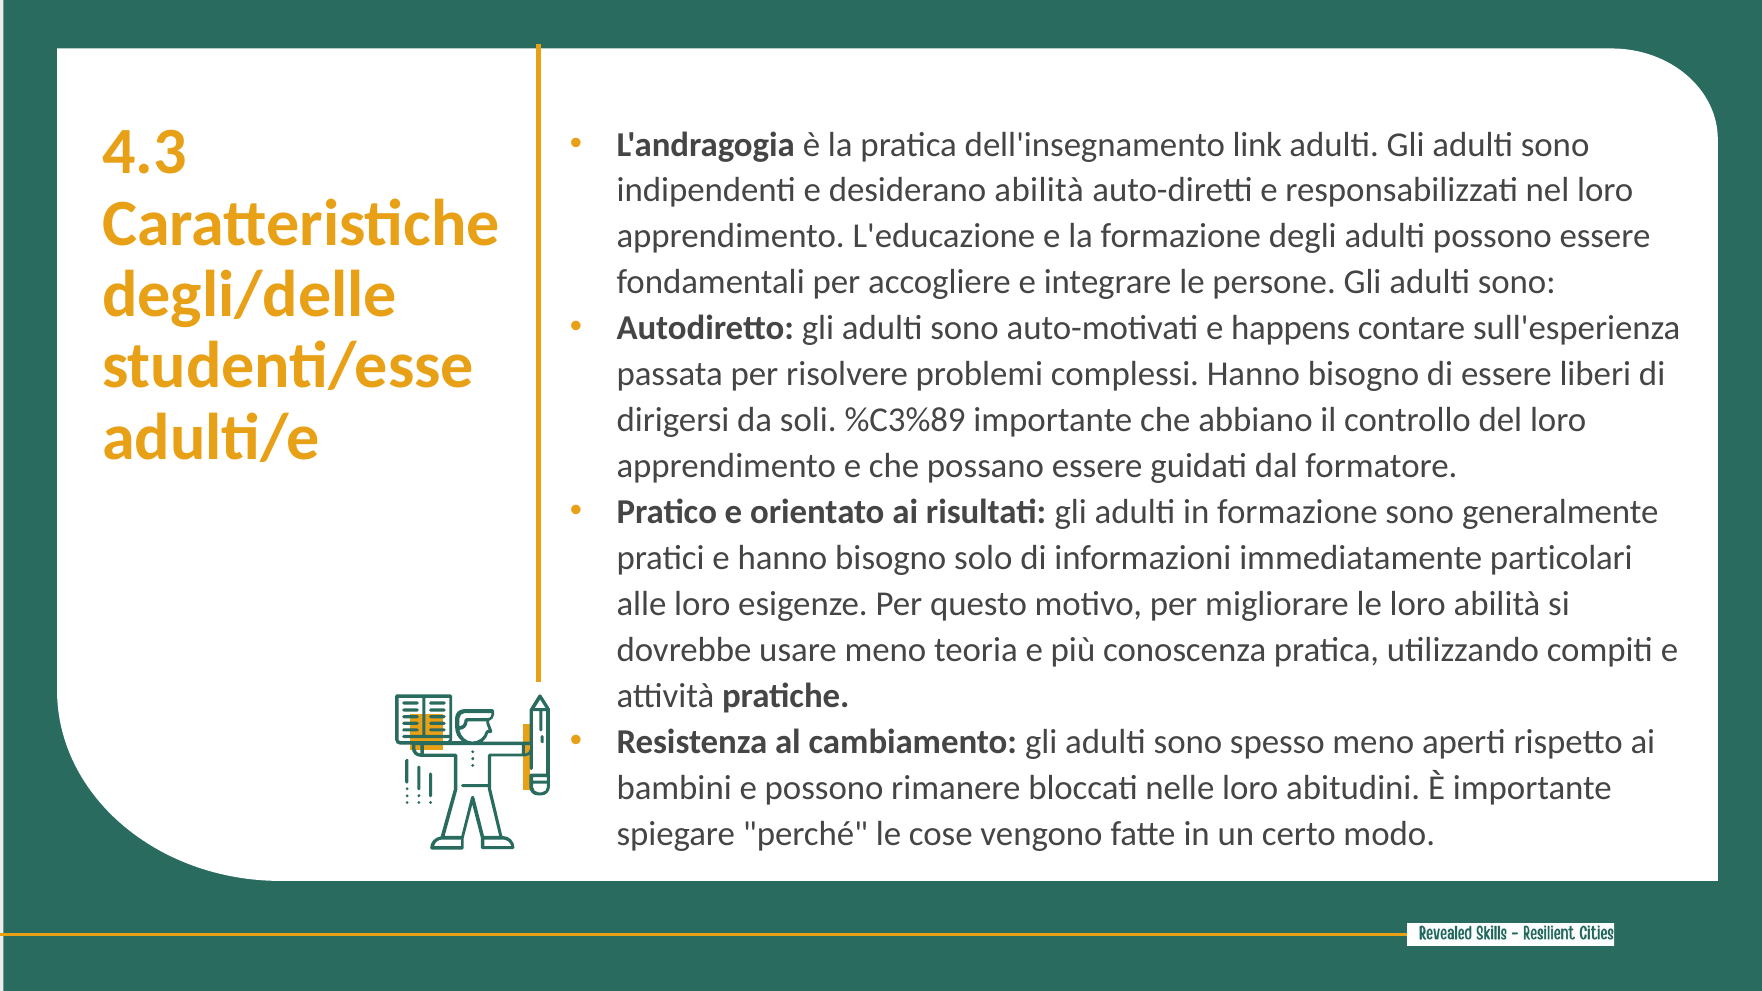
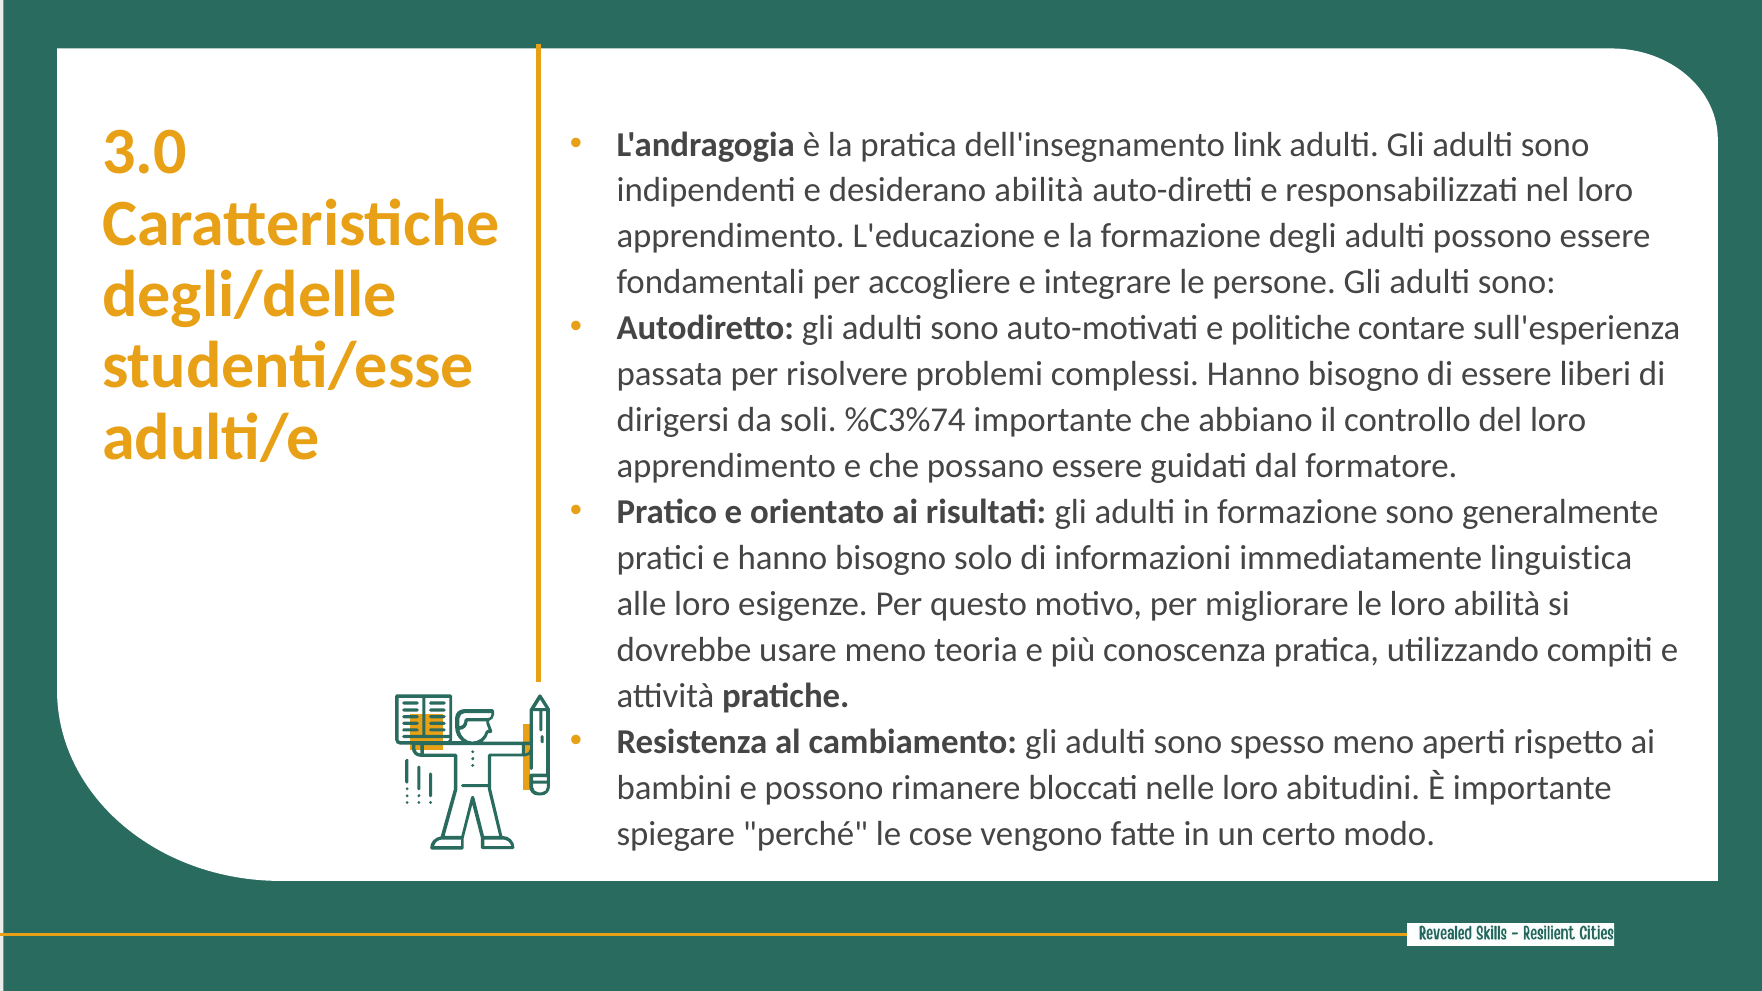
4.3: 4.3 -> 3.0
happens: happens -> politiche
%C3%89: %C3%89 -> %C3%74
particolari: particolari -> linguistica
